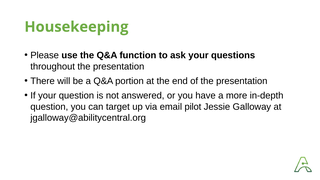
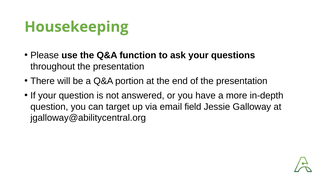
pilot: pilot -> field
